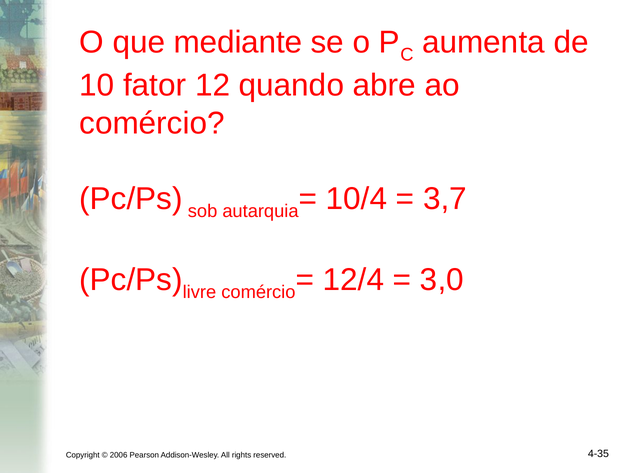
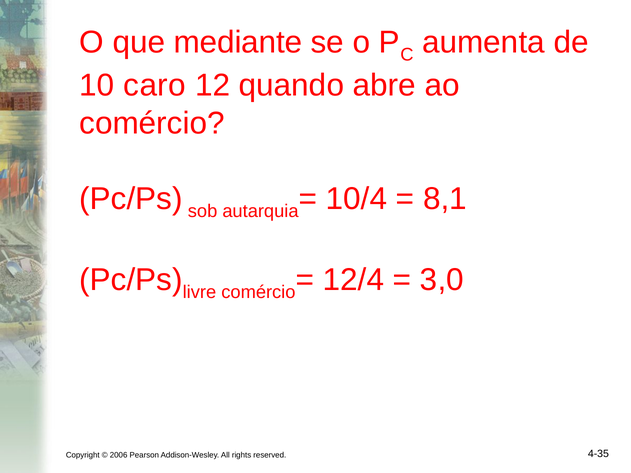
fator: fator -> caro
3,7: 3,7 -> 8,1
